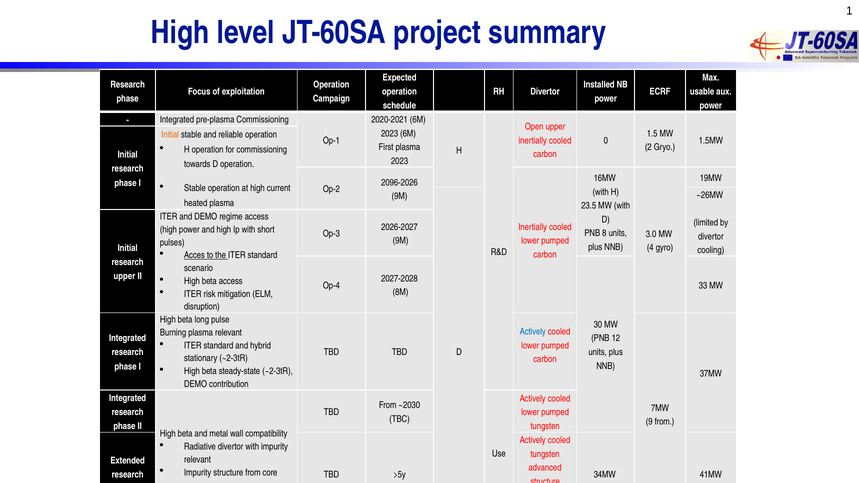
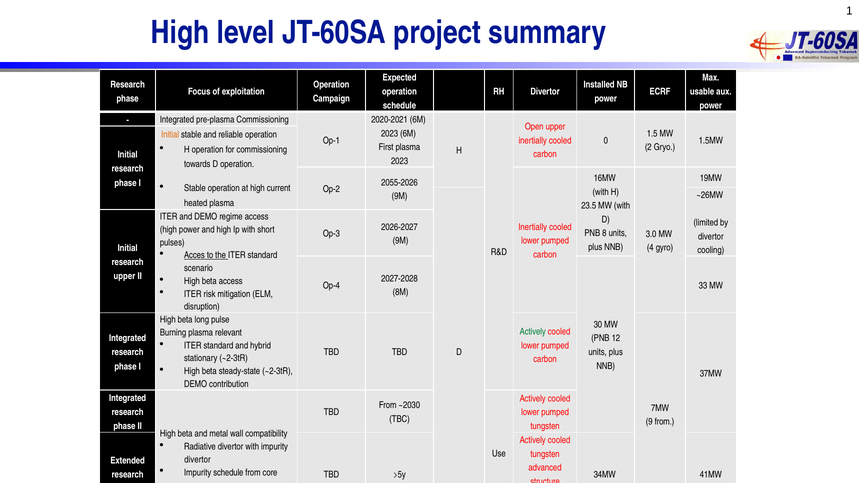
2096-2026: 2096-2026 -> 2055-2026
Actively at (533, 332) colour: blue -> green
relevant at (198, 460): relevant -> divertor
Impurity structure: structure -> schedule
